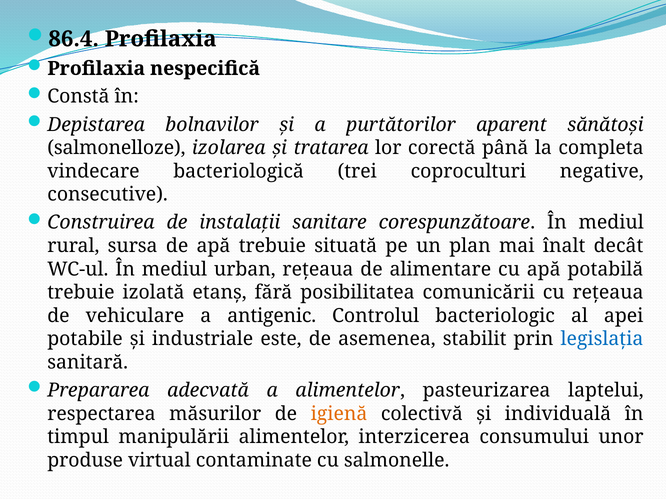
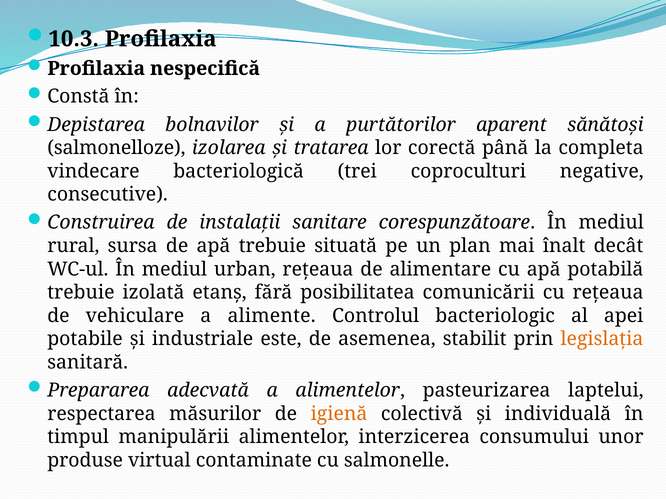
86.4: 86.4 -> 10.3
antigenic: antigenic -> alimente
legislaţia colour: blue -> orange
